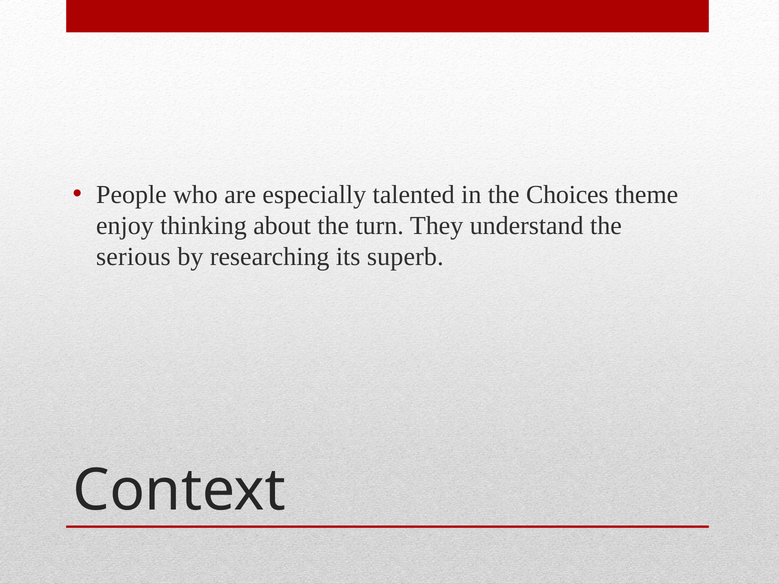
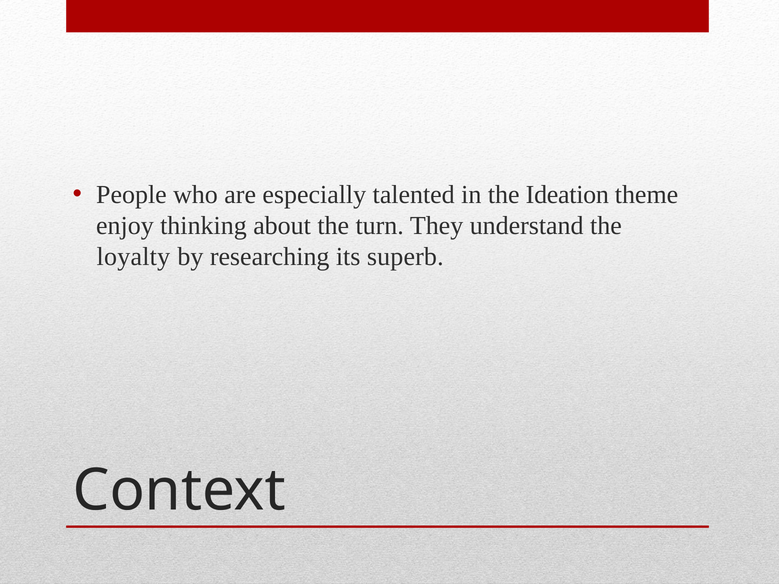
Choices: Choices -> Ideation
serious: serious -> loyalty
